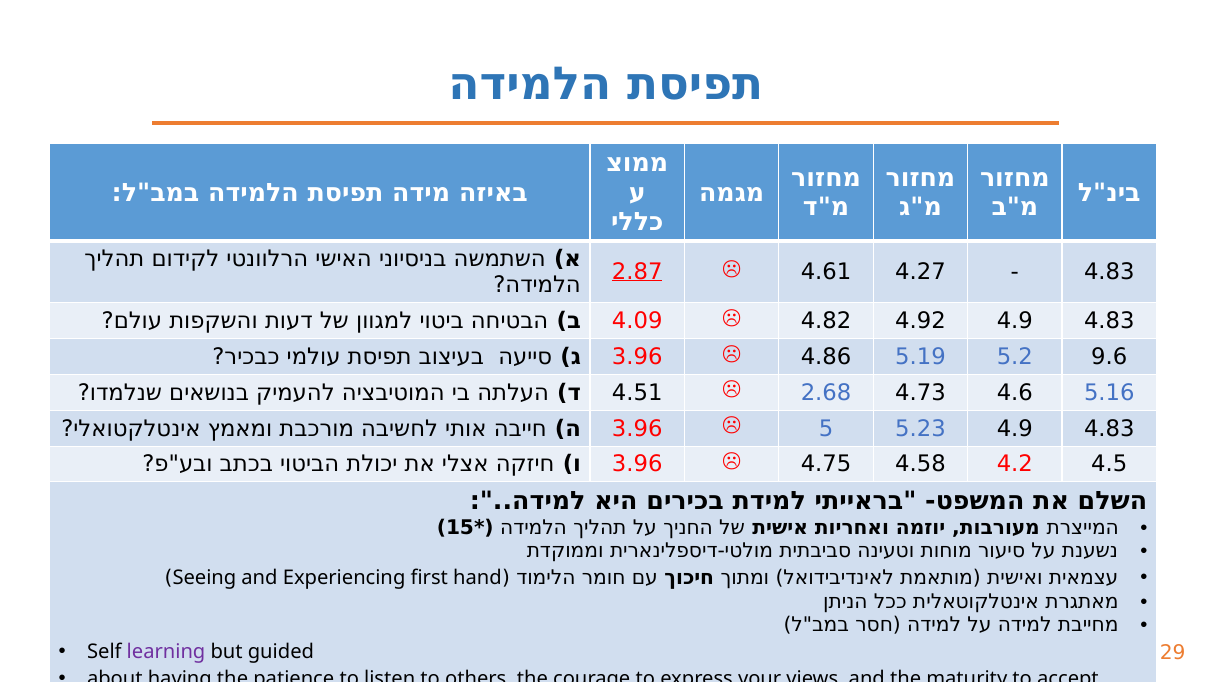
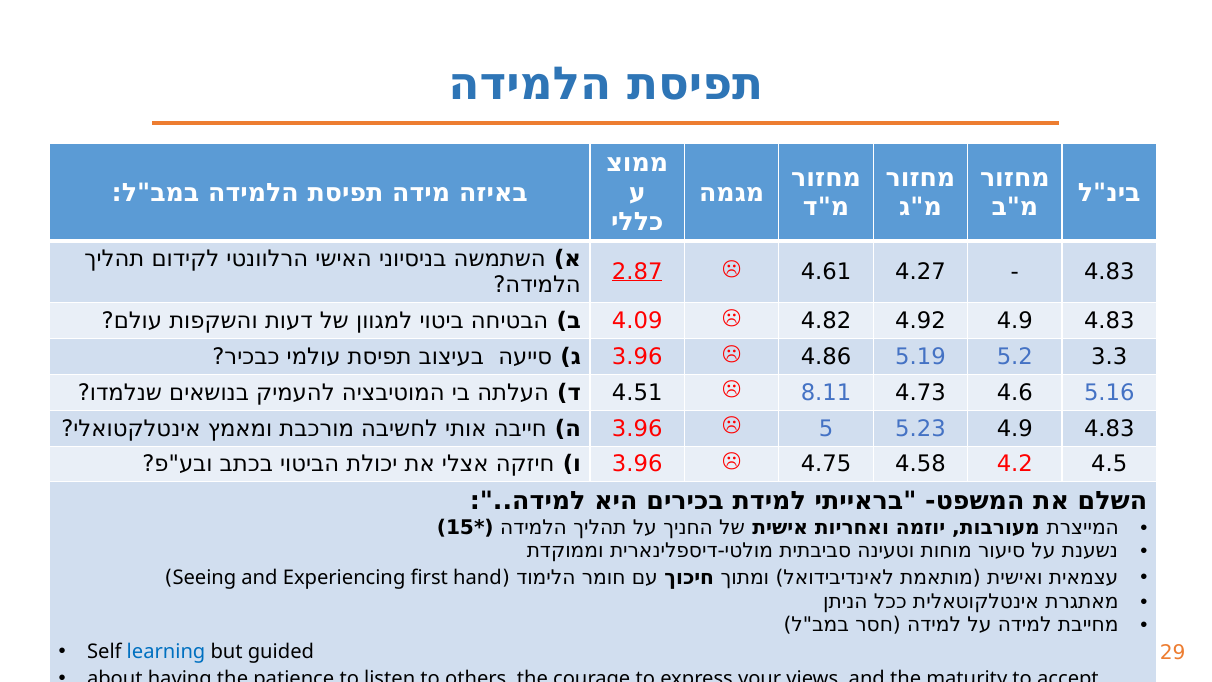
9.6: 9.6 -> 3.3
2.68: 2.68 -> 8.11
learning colour: purple -> blue
